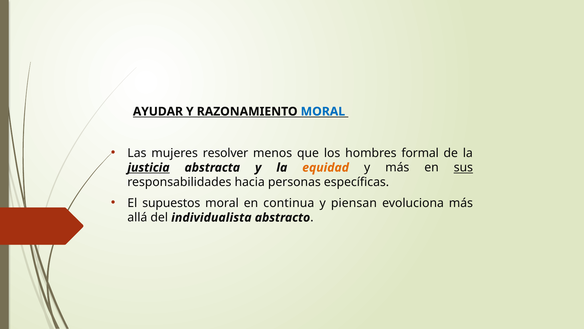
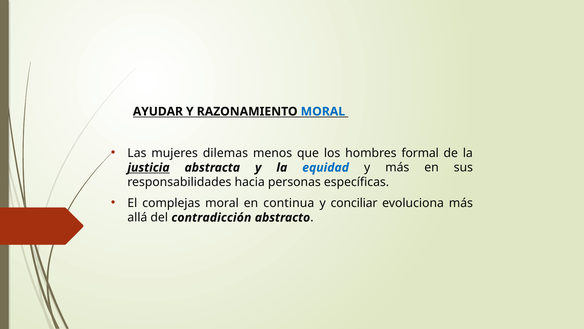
resolver: resolver -> dilemas
equidad colour: orange -> blue
sus underline: present -> none
supuestos: supuestos -> complejas
piensan: piensan -> conciliar
individualista: individualista -> contradicción
